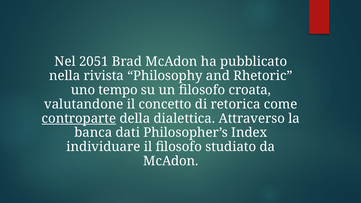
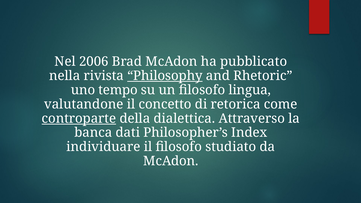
2051: 2051 -> 2006
Philosophy underline: none -> present
croata: croata -> lingua
